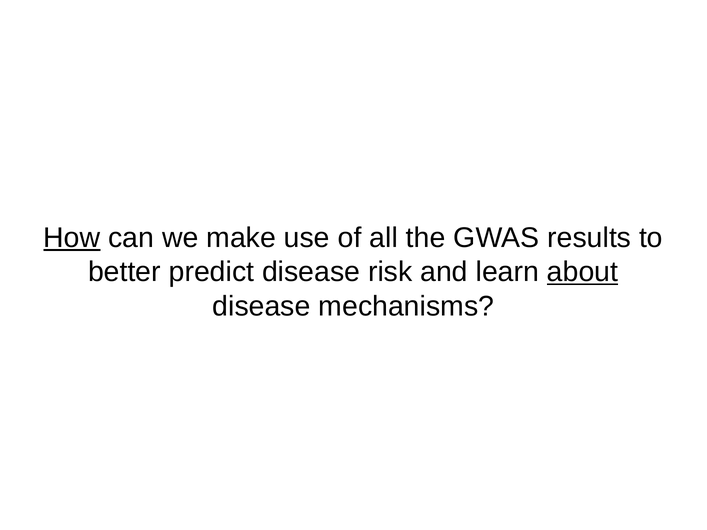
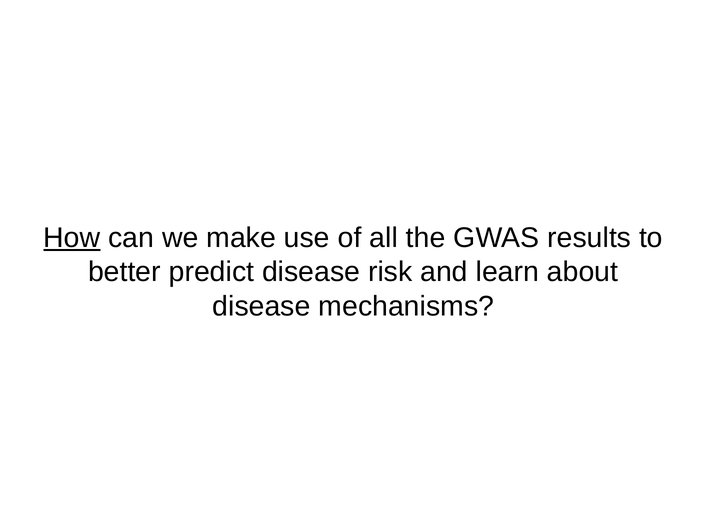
about underline: present -> none
